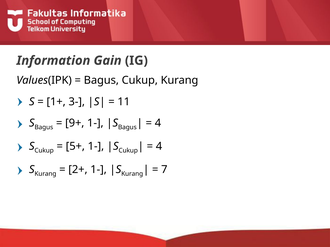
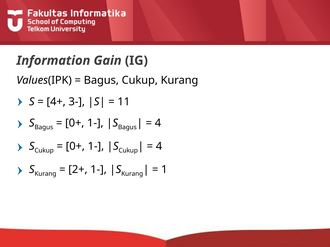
1+: 1+ -> 4+
9+ at (75, 123): 9+ -> 0+
5+ at (75, 147): 5+ -> 0+
7: 7 -> 1
